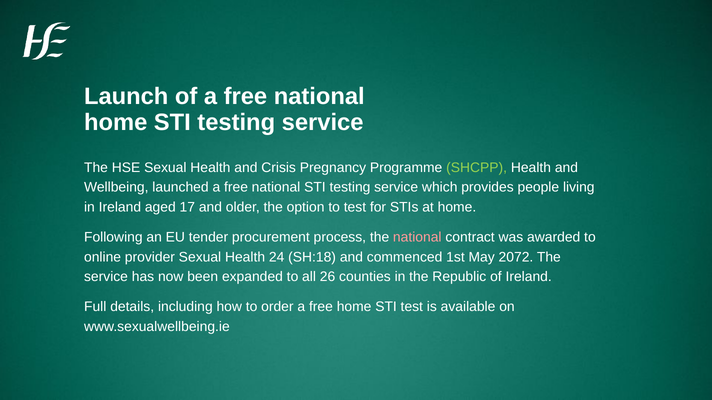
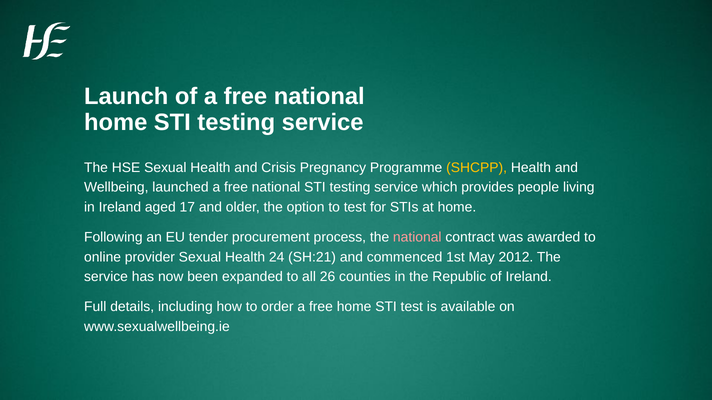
SHCPP colour: light green -> yellow
SH:18: SH:18 -> SH:21
2072: 2072 -> 2012
